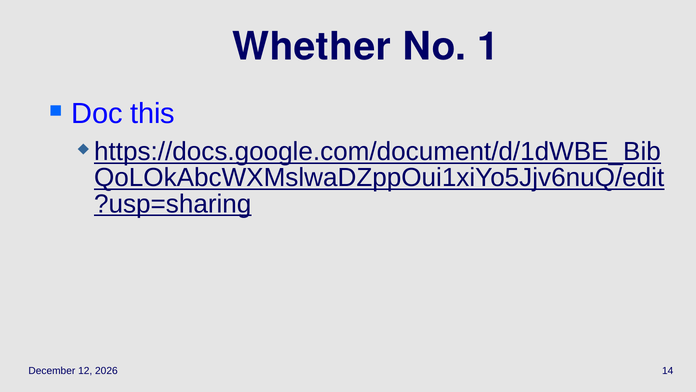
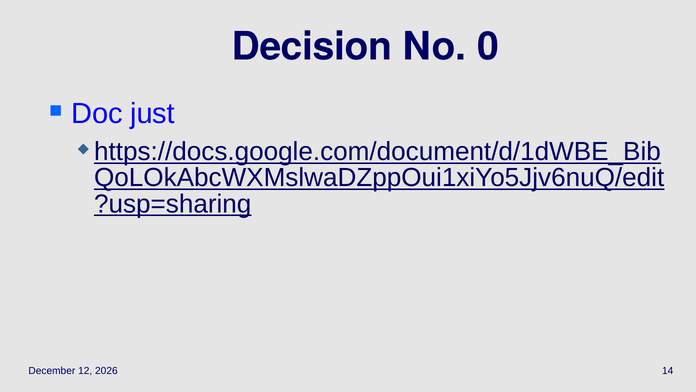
Whether: Whether -> Decision
1: 1 -> 0
this: this -> just
